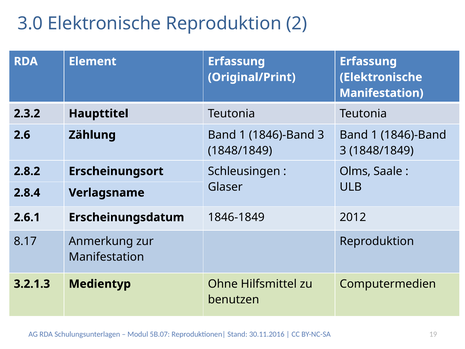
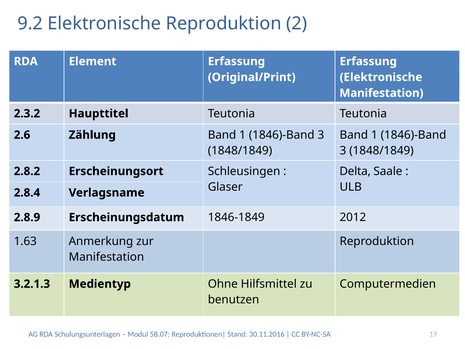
3.0: 3.0 -> 9.2
Olms: Olms -> Delta
2.6.1: 2.6.1 -> 2.8.9
8.17: 8.17 -> 1.63
